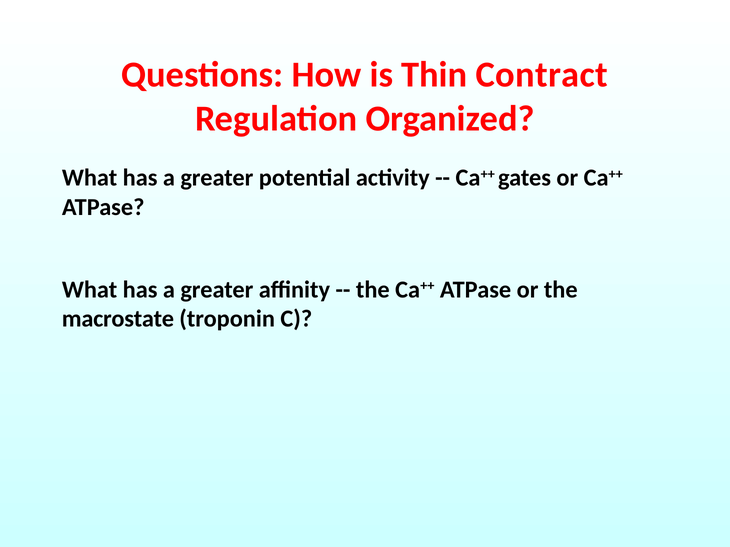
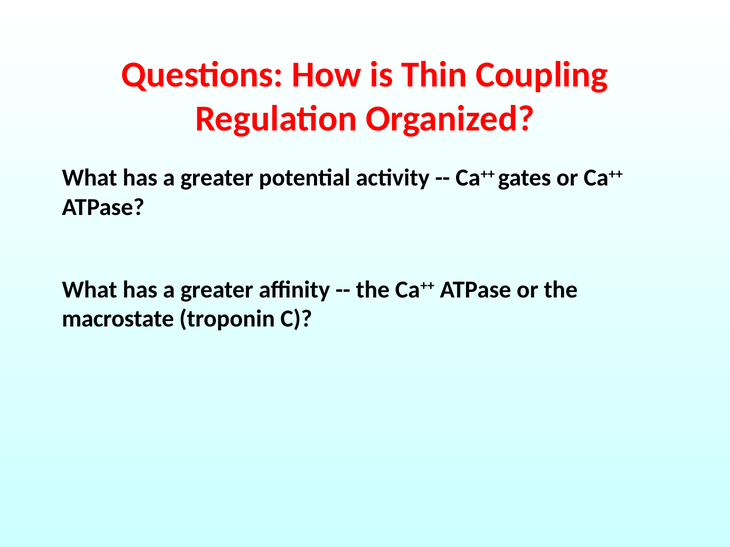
Contract: Contract -> Coupling
